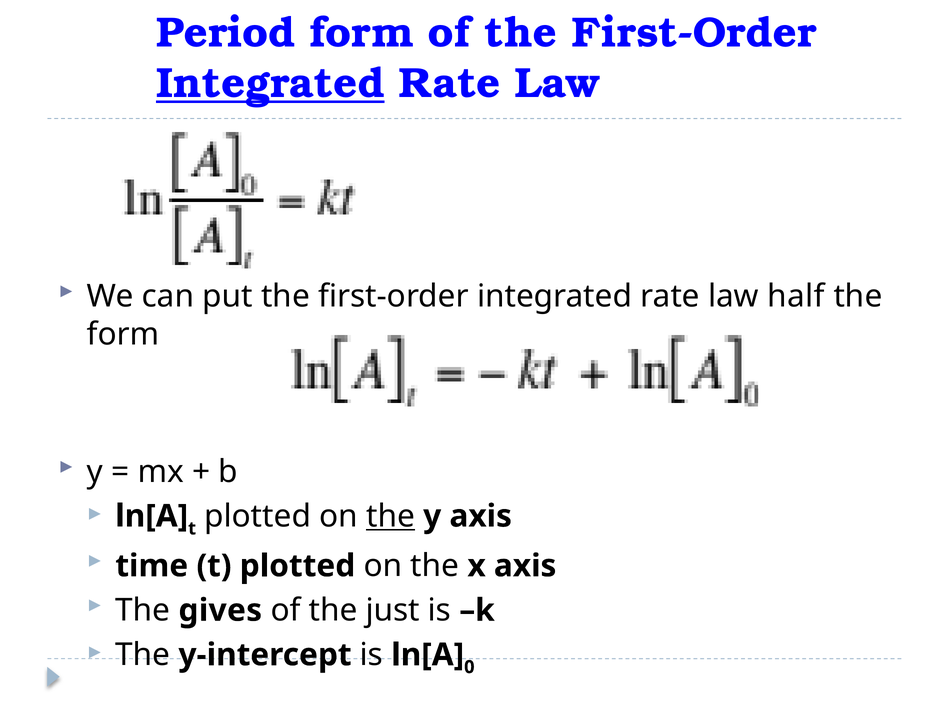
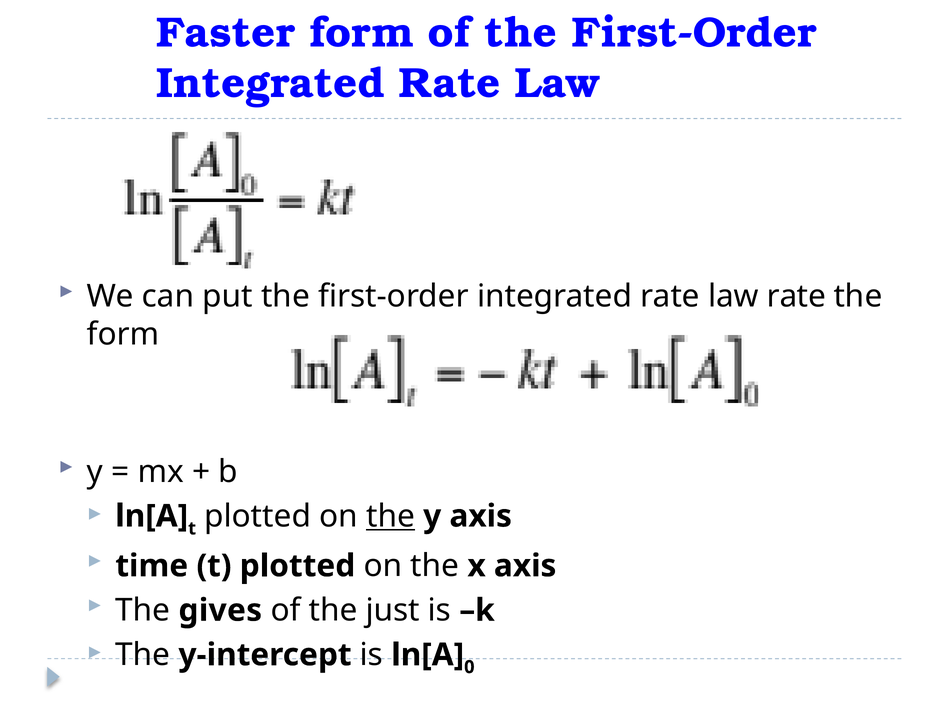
Period: Period -> Faster
Integrated at (270, 84) underline: present -> none
law half: half -> rate
